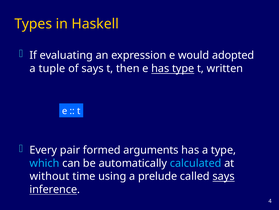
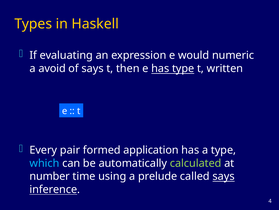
adopted: adopted -> numeric
tuple: tuple -> avoid
arguments: arguments -> application
calculated colour: light blue -> light green
without: without -> number
